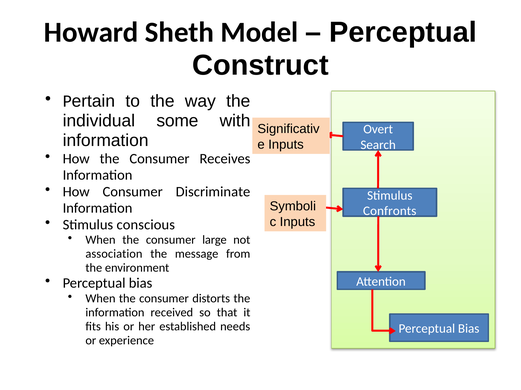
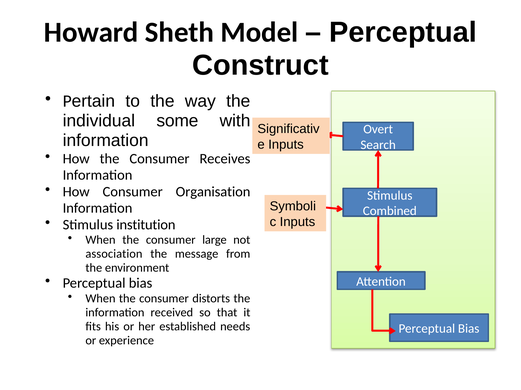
Discriminate: Discriminate -> Organisation
Confronts: Confronts -> Combined
conscious: conscious -> institution
